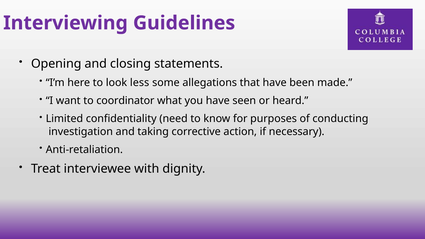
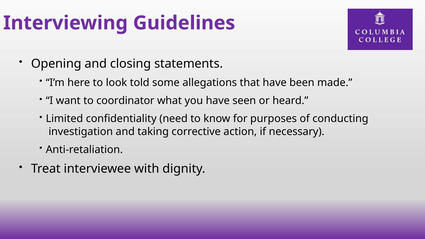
less: less -> told
